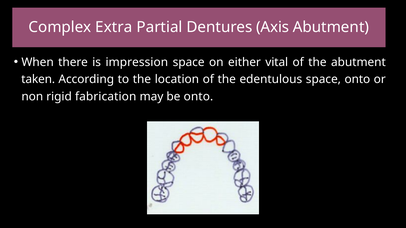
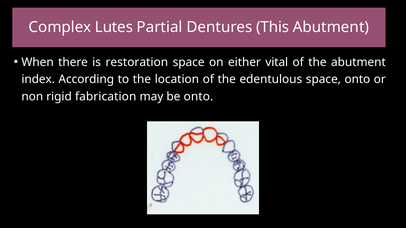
Extra: Extra -> Lutes
Axis: Axis -> This
impression: impression -> restoration
taken: taken -> index
